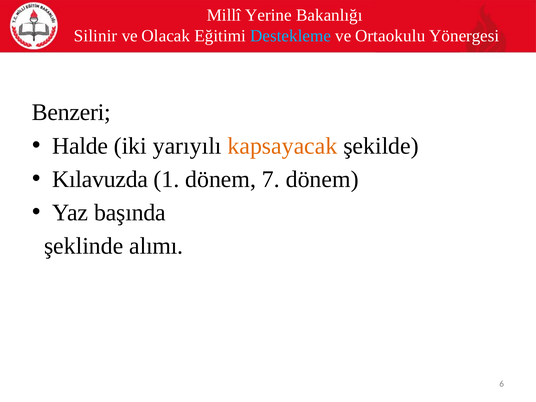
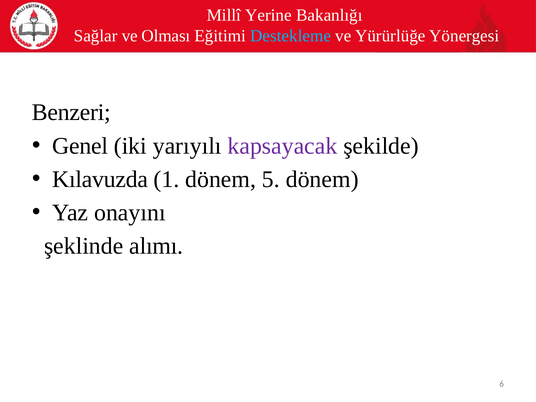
Silinir: Silinir -> Sağlar
Olacak: Olacak -> Olması
Ortaokulu: Ortaokulu -> Yürürlüğe
Halde: Halde -> Genel
kapsayacak colour: orange -> purple
7: 7 -> 5
başında: başında -> onayını
